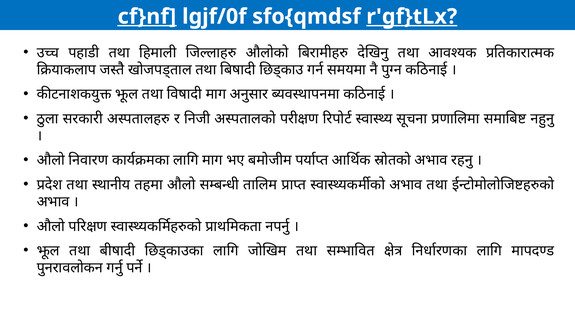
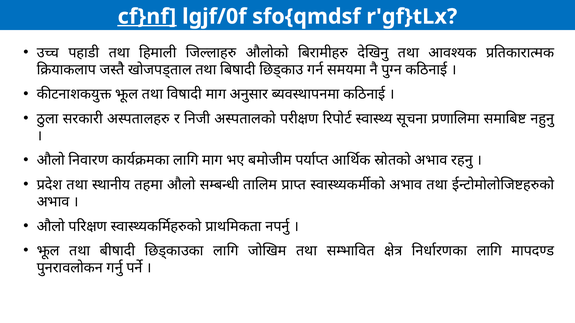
r'gf}tLx underline: present -> none
